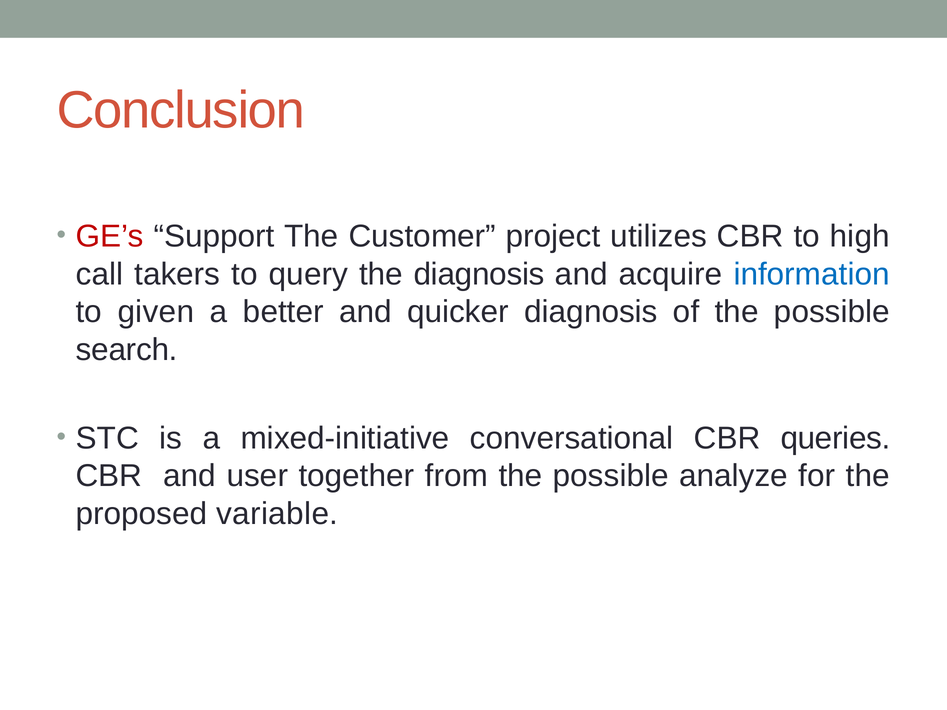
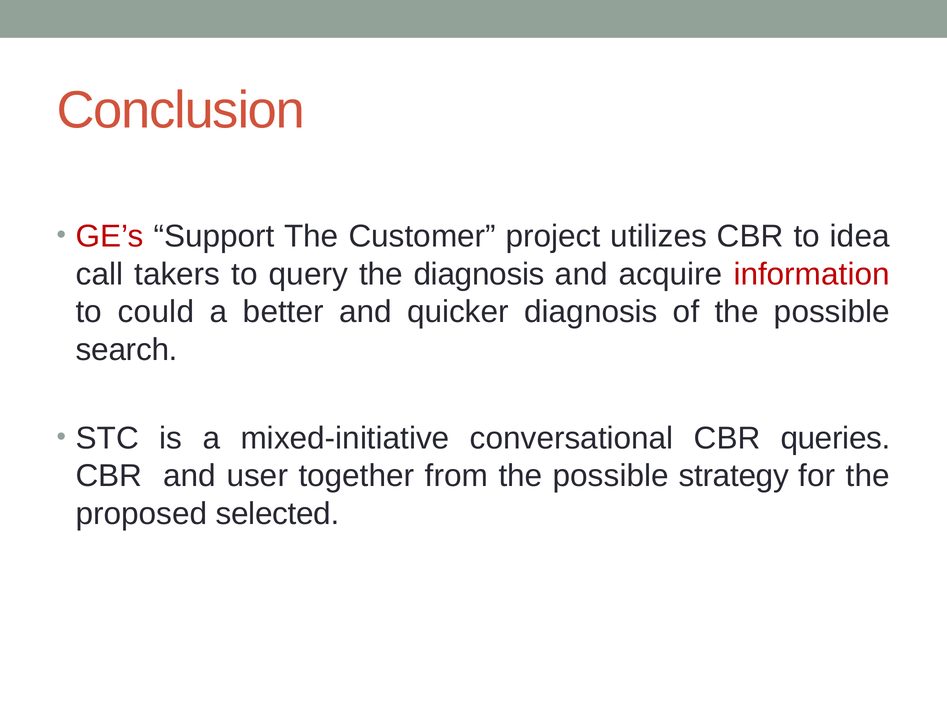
high: high -> idea
information colour: blue -> red
given: given -> could
analyze: analyze -> strategy
variable: variable -> selected
